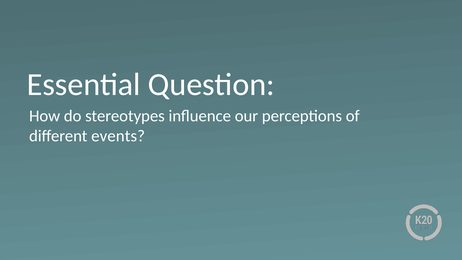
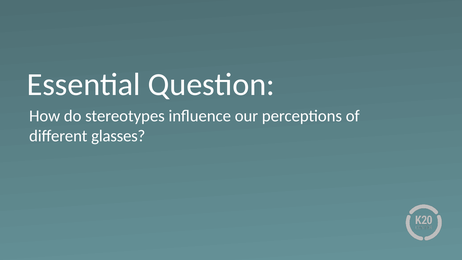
events: events -> glasses
